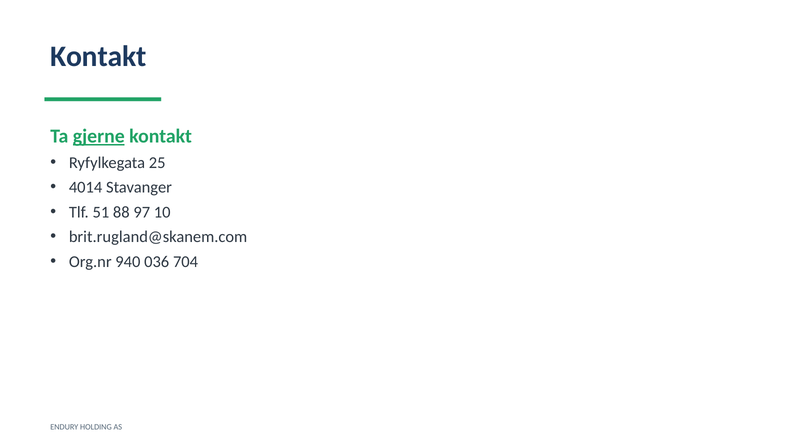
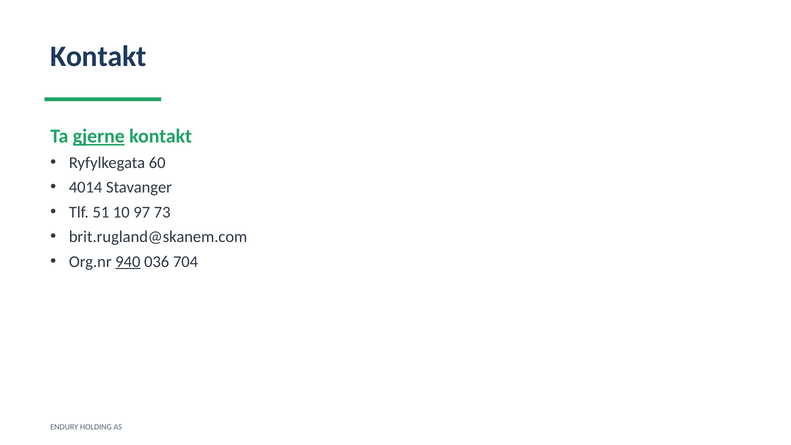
25: 25 -> 60
88: 88 -> 10
10: 10 -> 73
940 underline: none -> present
